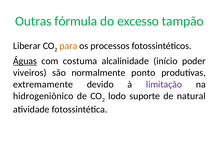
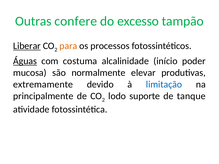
fórmula: fórmula -> confere
Liberar underline: none -> present
viveiros: viveiros -> mucosa
ponto: ponto -> elevar
limitação colour: purple -> blue
hidrogeniônico: hidrogeniônico -> principalmente
natural: natural -> tanque
